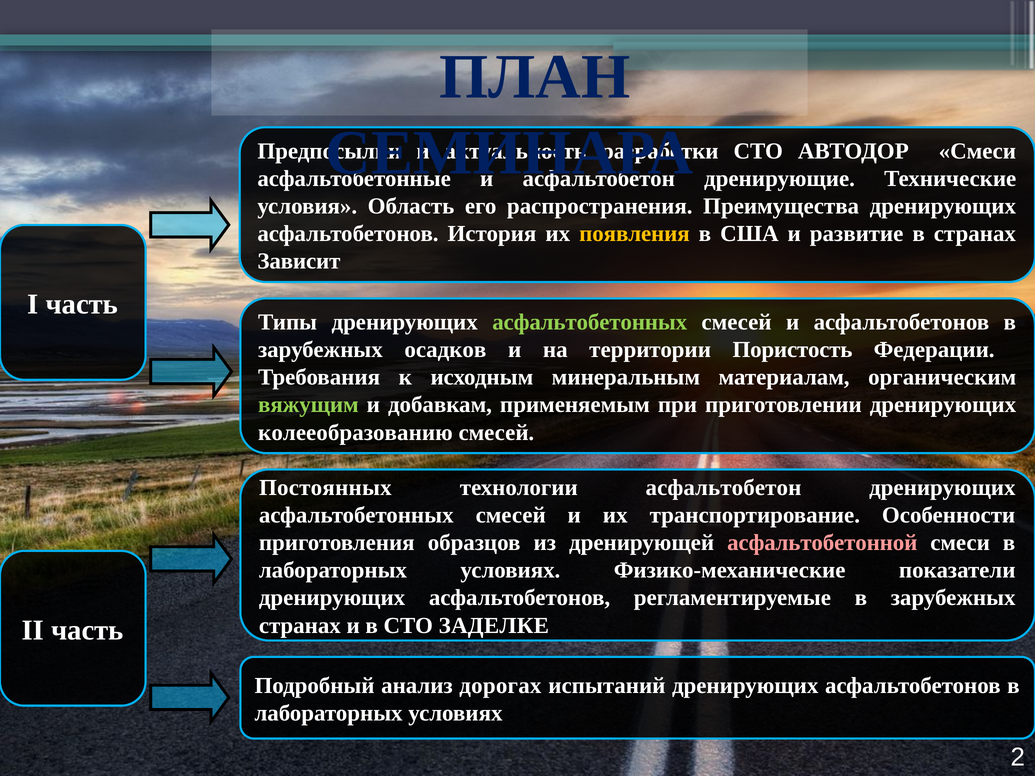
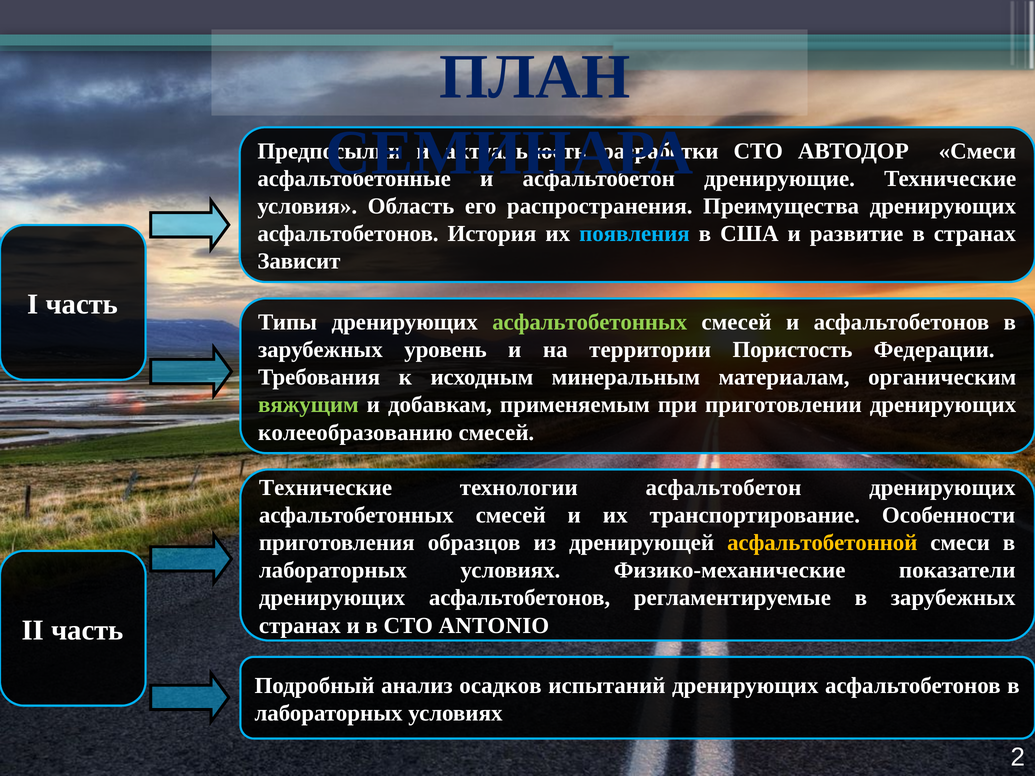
появления colour: yellow -> light blue
осадков: осадков -> уровень
Постоянных at (325, 488): Постоянных -> Технические
асфальтобетонной colour: pink -> yellow
ЗАДЕЛКЕ: ЗАДЕЛКЕ -> ANTONIO
дорогах: дорогах -> осадков
